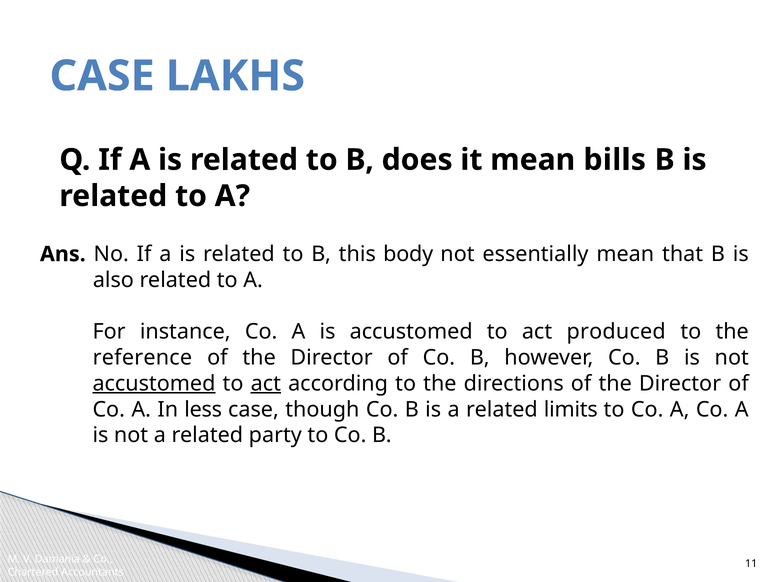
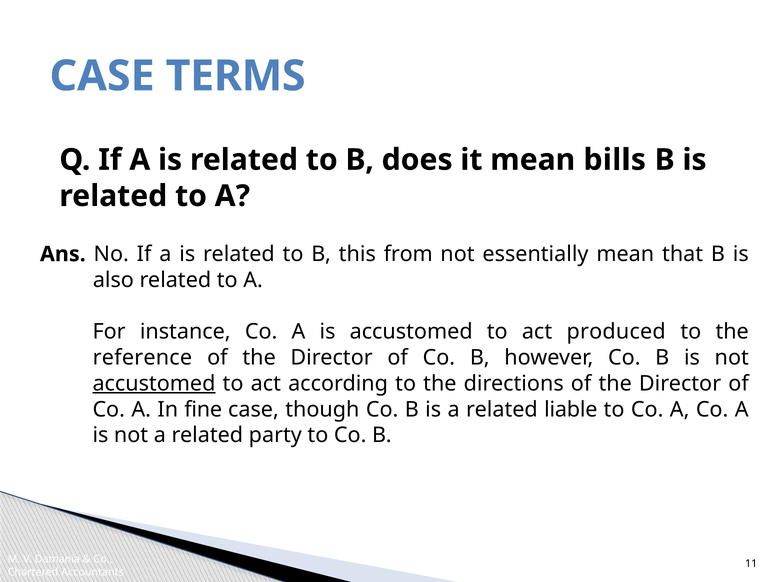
LAKHS: LAKHS -> TERMS
body: body -> from
act at (266, 384) underline: present -> none
less: less -> fine
limits: limits -> liable
